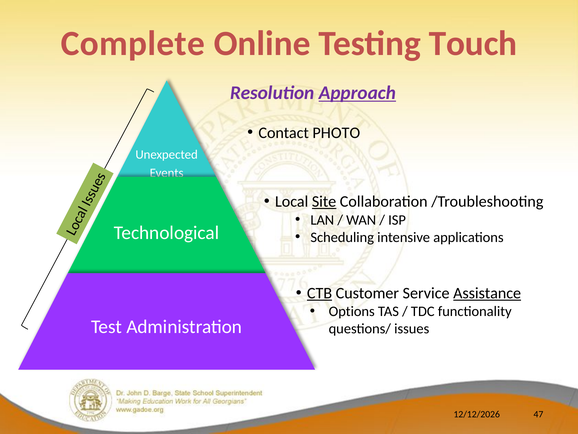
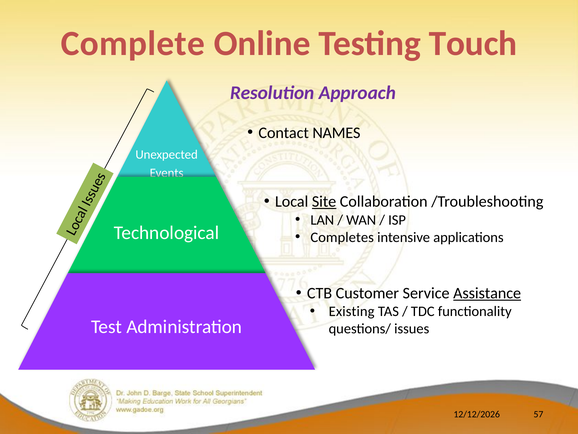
Approach underline: present -> none
PHOTO: PHOTO -> NAMES
Scheduling: Scheduling -> Completes
CTB underline: present -> none
Options: Options -> Existing
47: 47 -> 57
